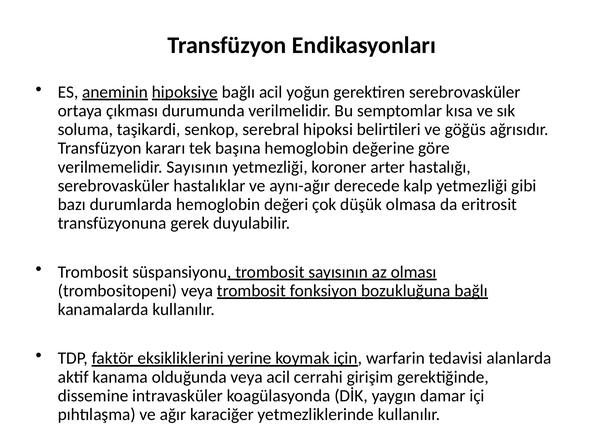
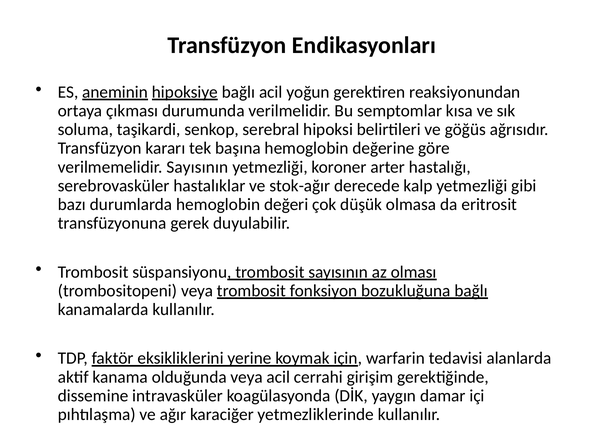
gerektiren serebrovasküler: serebrovasküler -> reaksiyonundan
aynı-ağır: aynı-ağır -> stok-ağır
